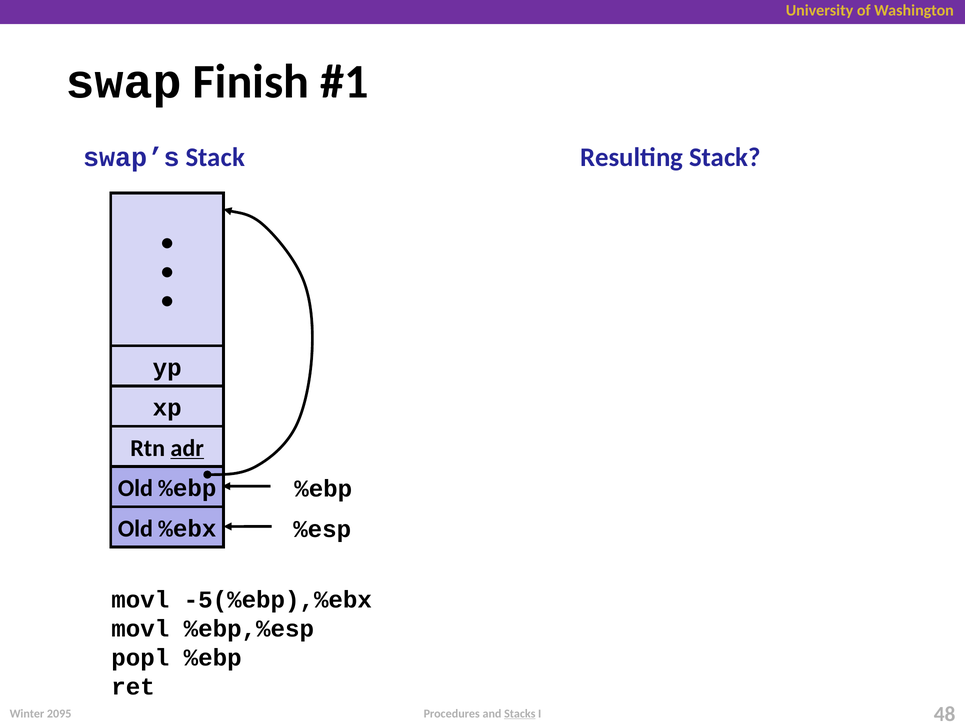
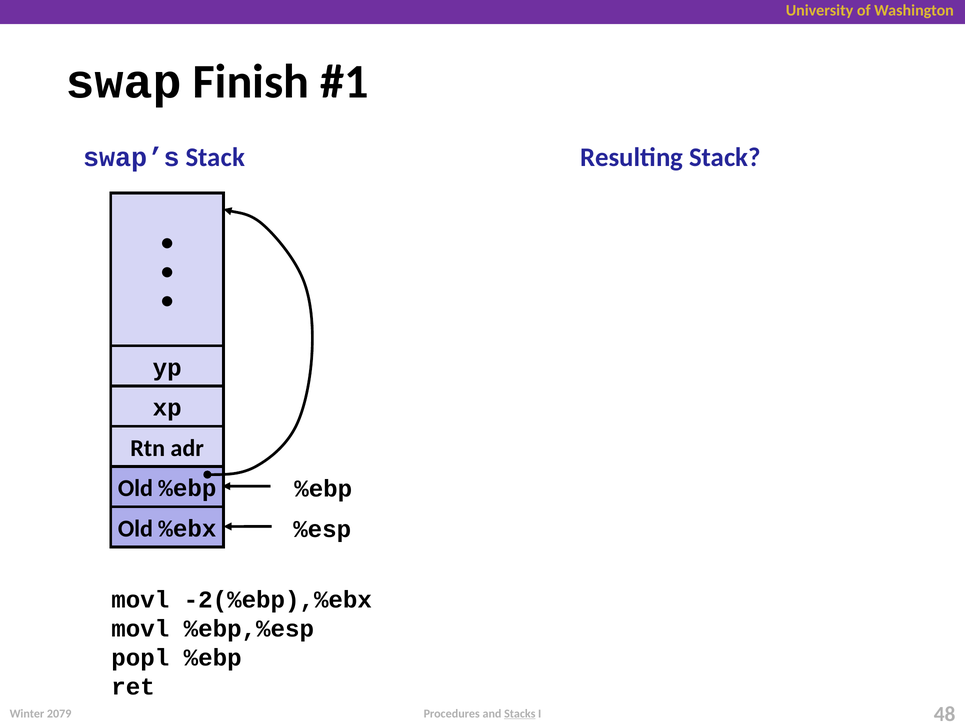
adr underline: present -> none
-5(%ebp),%ebx: -5(%ebp),%ebx -> -2(%ebp),%ebx
2095: 2095 -> 2079
